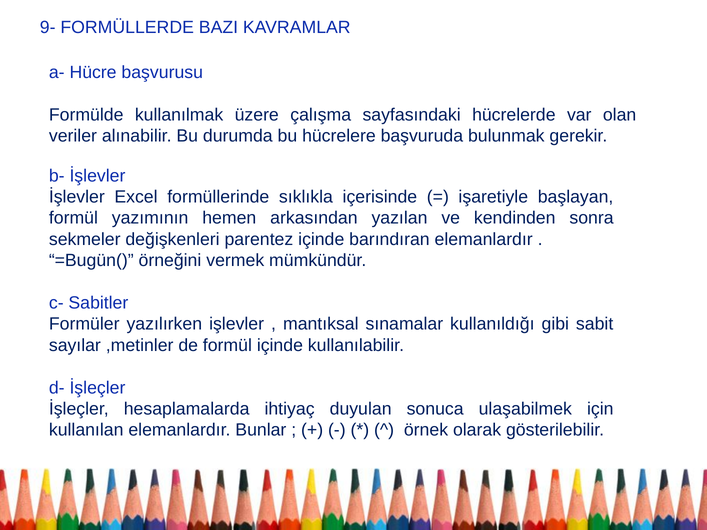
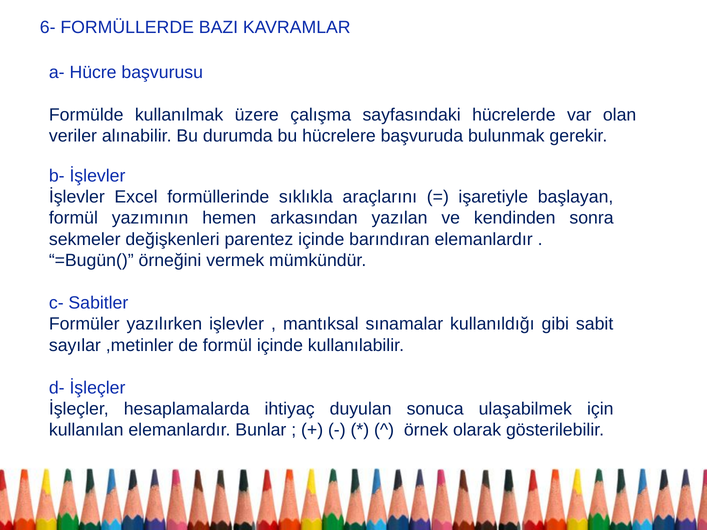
9-: 9- -> 6-
içerisinde: içerisinde -> araçlarını
